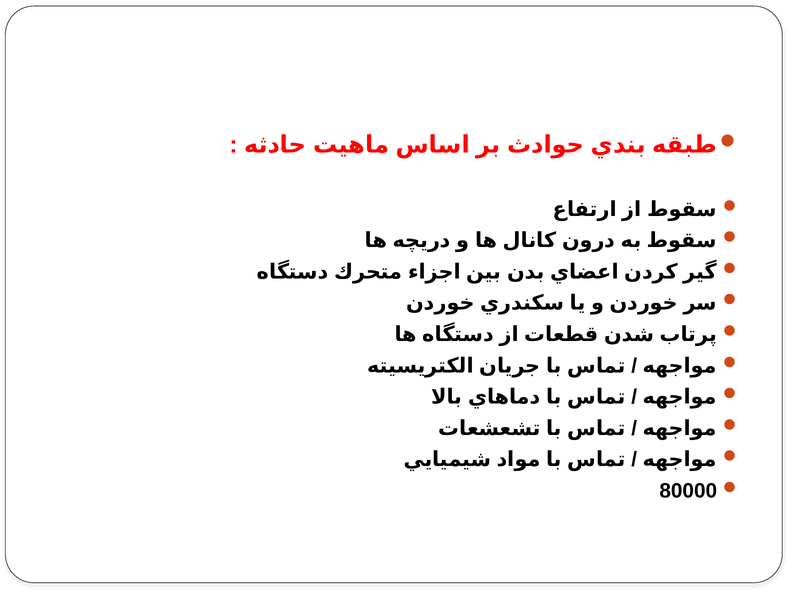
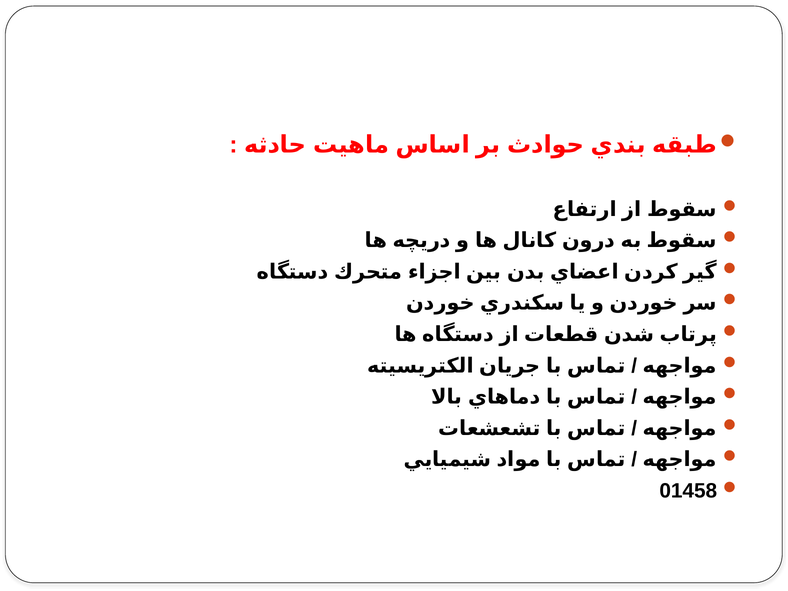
80000: 80000 -> 01458
